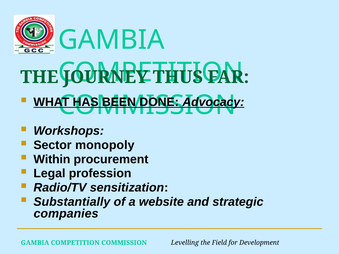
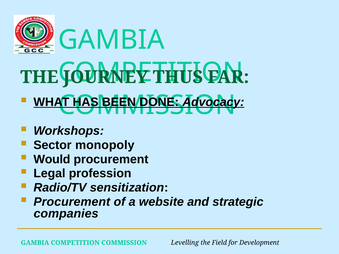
Within: Within -> Would
Substantially at (72, 202): Substantially -> Procurement
